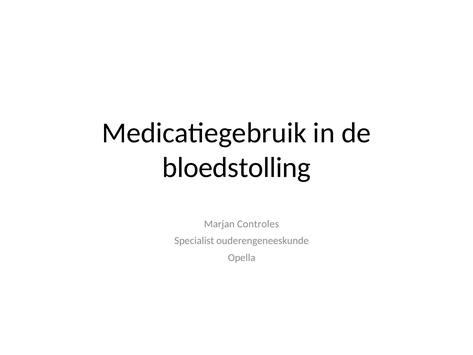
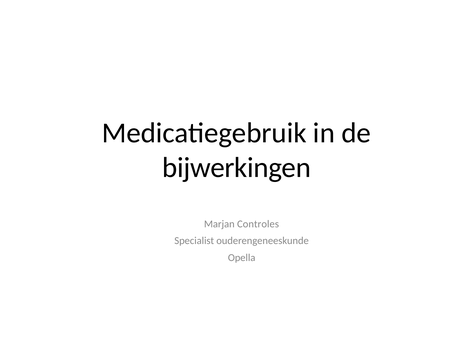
bloedstolling: bloedstolling -> bijwerkingen
